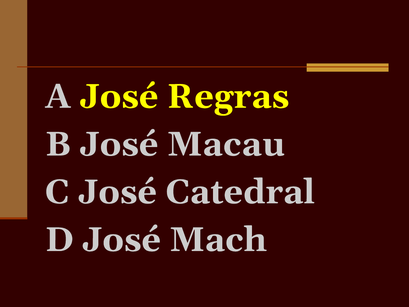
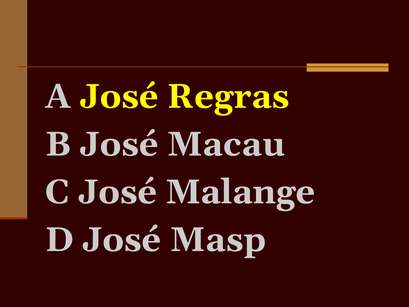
Catedral: Catedral -> Malange
Mach: Mach -> Masp
